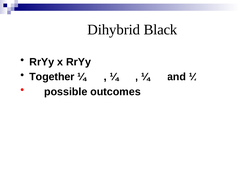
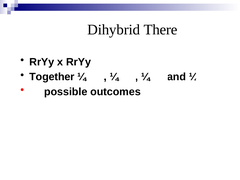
Black: Black -> There
